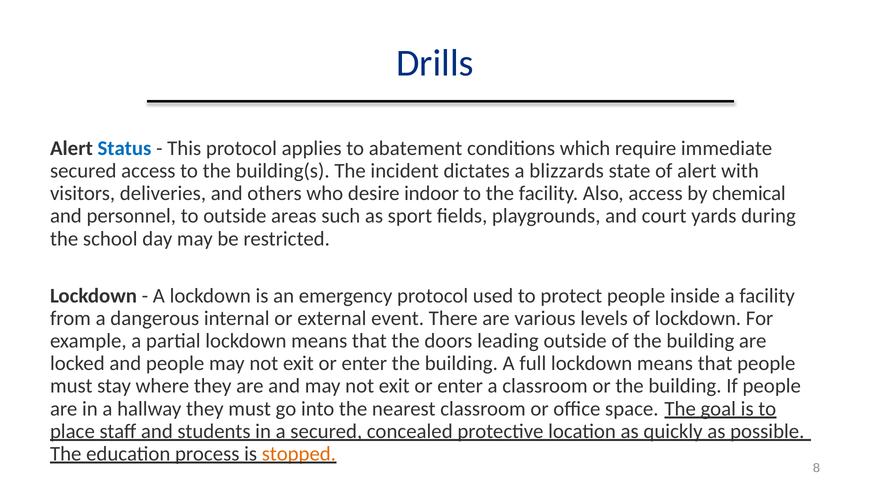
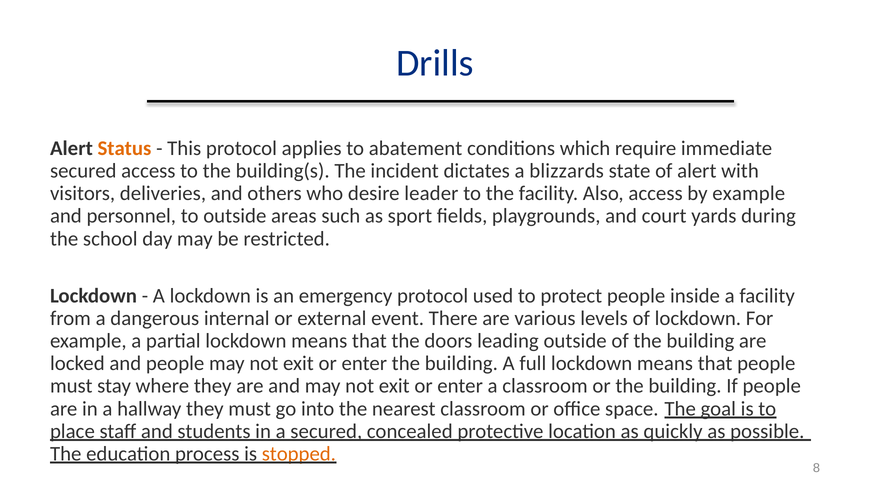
Status colour: blue -> orange
indoor: indoor -> leader
by chemical: chemical -> example
